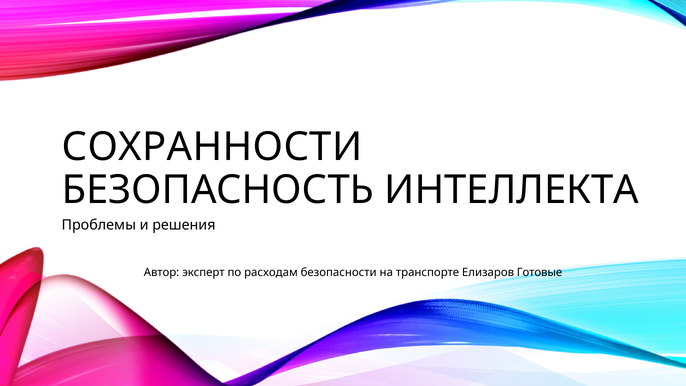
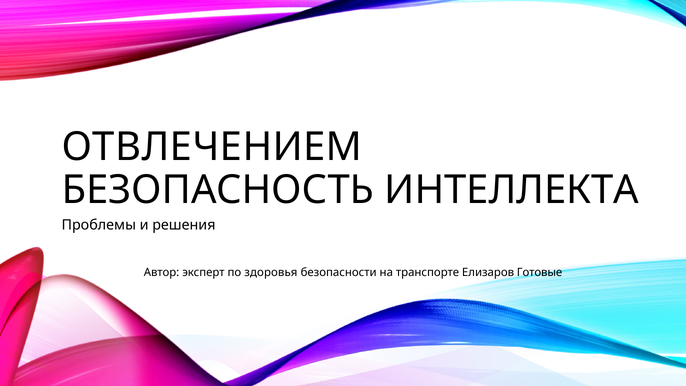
СОХРАННОСТИ: СОХРАННОСТИ -> ОТВЛЕЧЕНИЕМ
расходам: расходам -> здоровья
